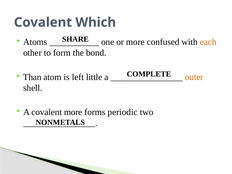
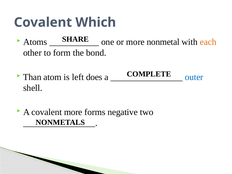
confused: confused -> nonmetal
little: little -> does
outer colour: orange -> blue
periodic: periodic -> negative
